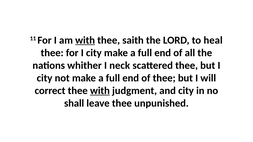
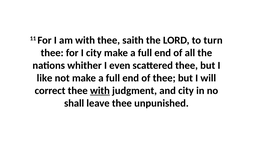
with at (85, 40) underline: present -> none
heal: heal -> turn
neck: neck -> even
city at (45, 78): city -> like
